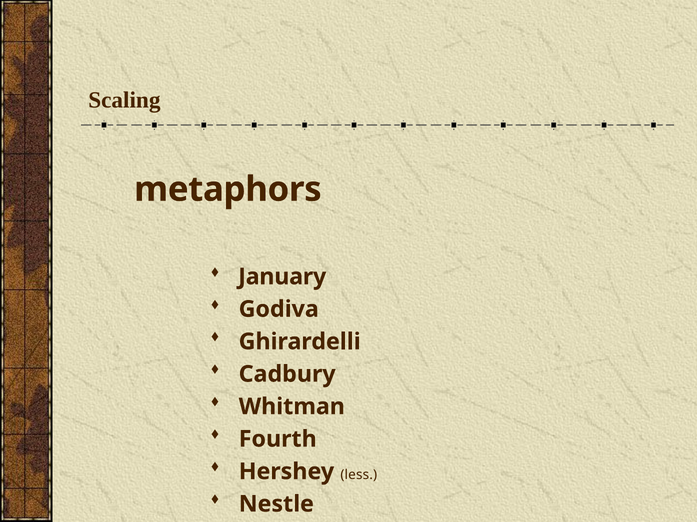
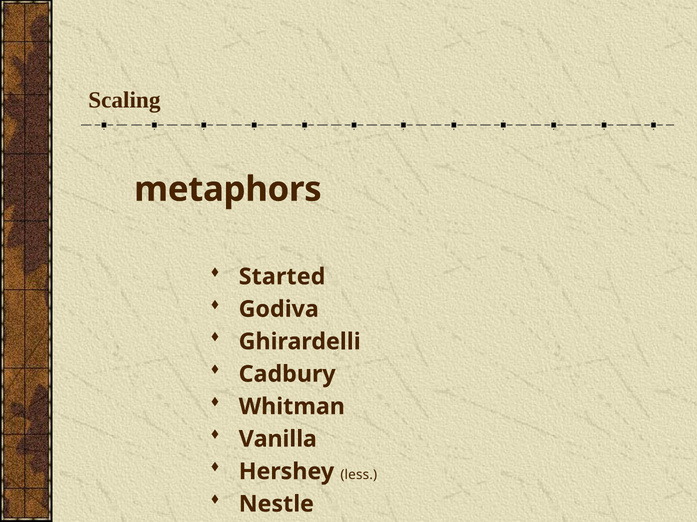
January: January -> Started
Fourth: Fourth -> Vanilla
